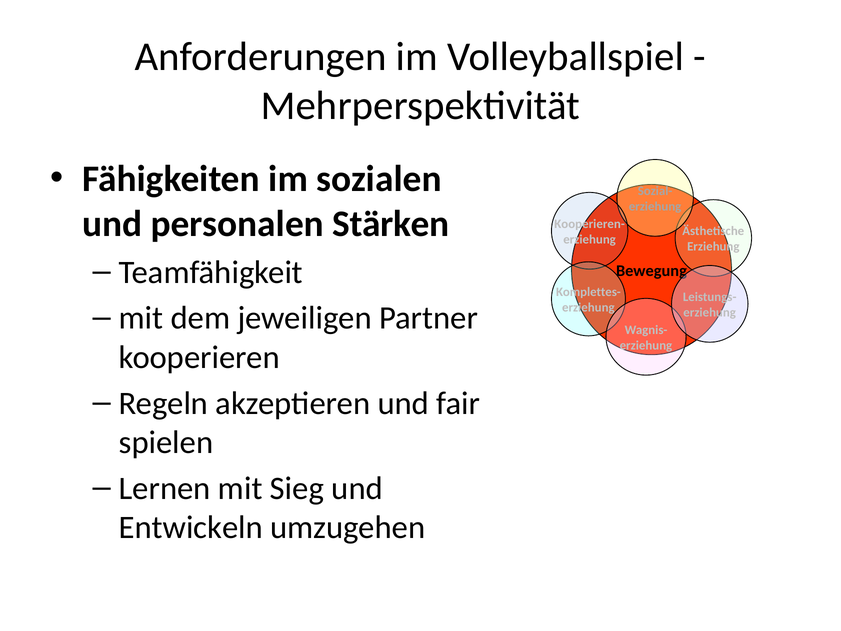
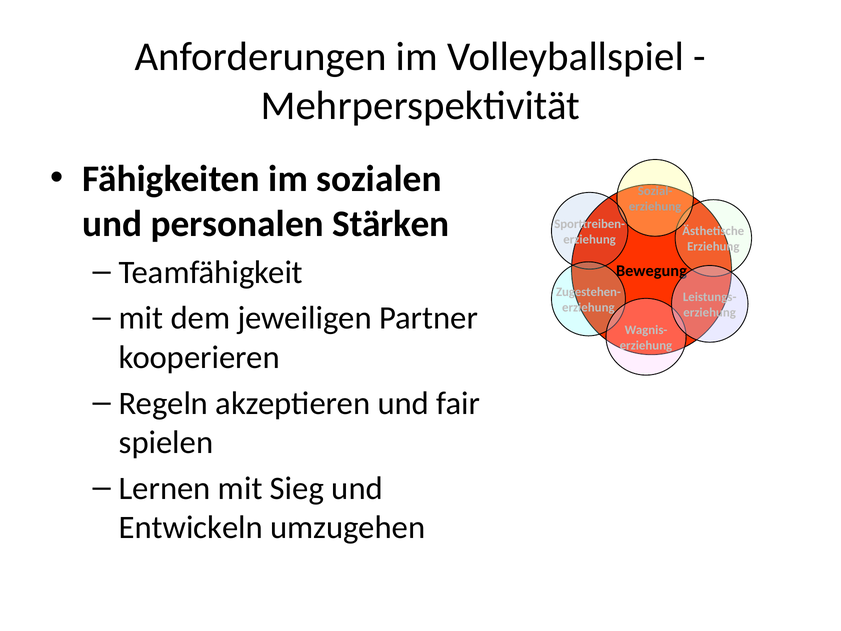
Kooperieren-: Kooperieren- -> Sporttreiben-
Komplettes-: Komplettes- -> Zugestehen-
